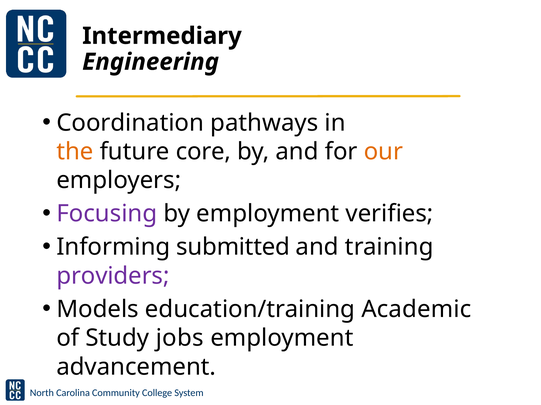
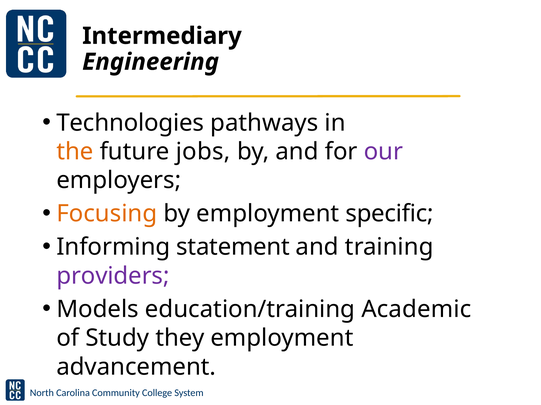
Coordination: Coordination -> Technologies
core: core -> jobs
our colour: orange -> purple
Focusing colour: purple -> orange
verifies: verifies -> specific
submitted: submitted -> statement
jobs: jobs -> they
